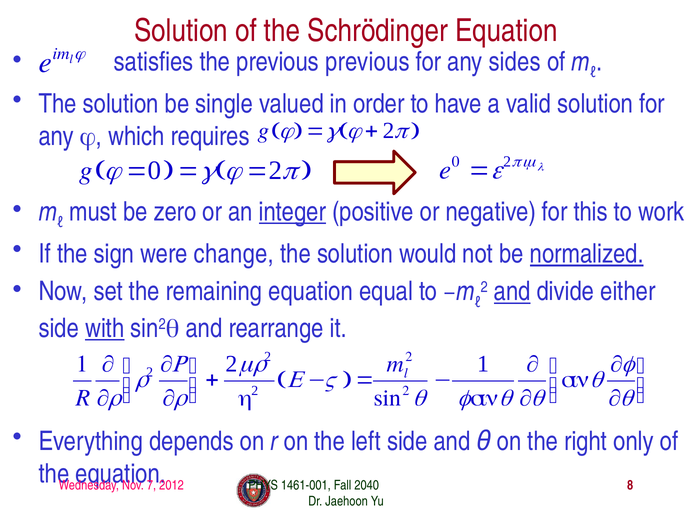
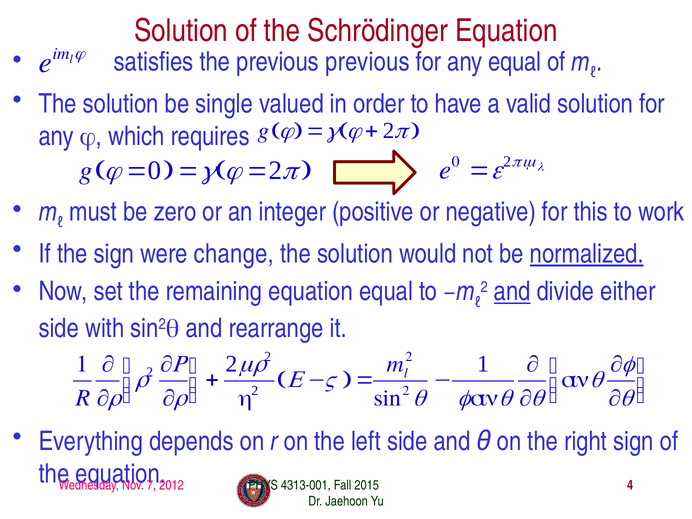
any sides: sides -> equal
integer underline: present -> none
with underline: present -> none
right only: only -> sign
1461-001: 1461-001 -> 4313-001
2040: 2040 -> 2015
8: 8 -> 4
